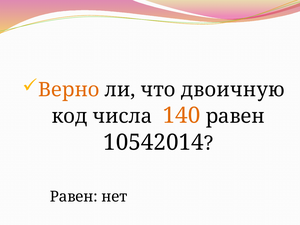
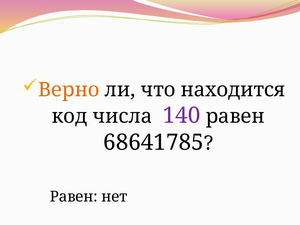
двоичную: двоичную -> находится
140 colour: orange -> purple
10542014: 10542014 -> 68641785
